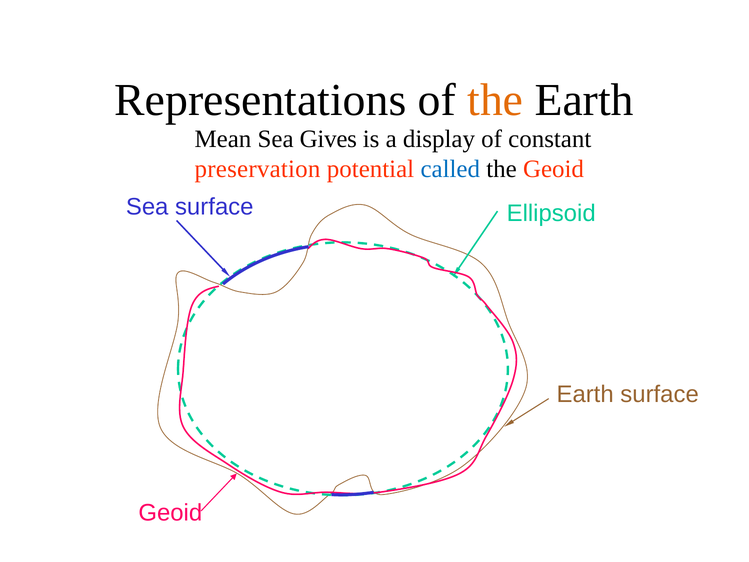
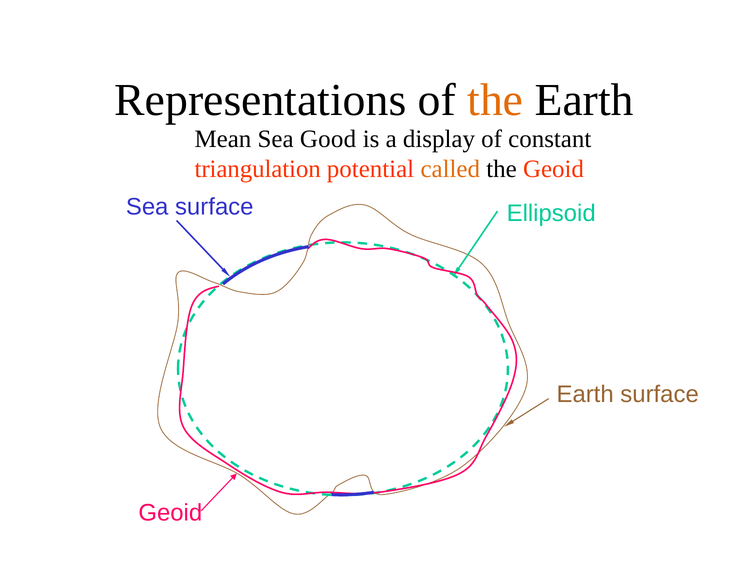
Gives: Gives -> Good
preservation: preservation -> triangulation
called colour: blue -> orange
